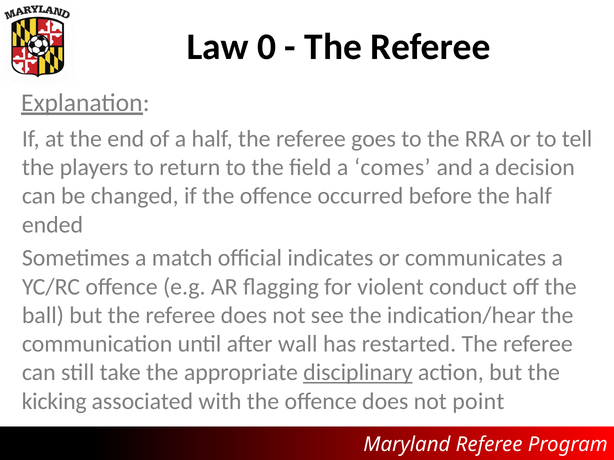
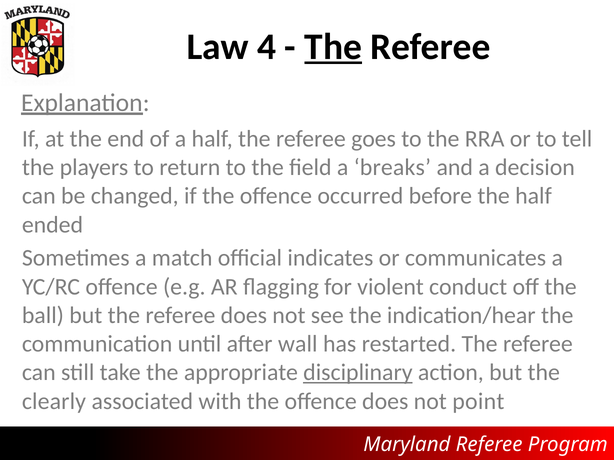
0: 0 -> 4
The at (333, 47) underline: none -> present
comes: comes -> breaks
kicking: kicking -> clearly
